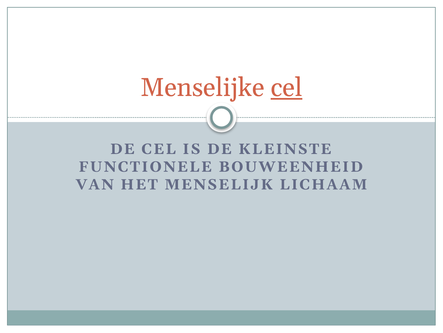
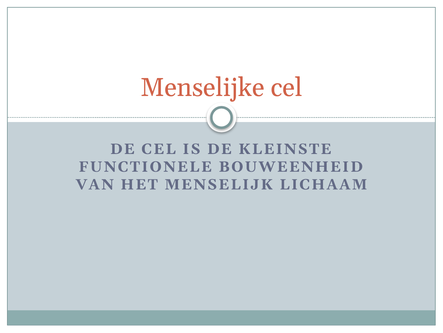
cel at (287, 87) underline: present -> none
